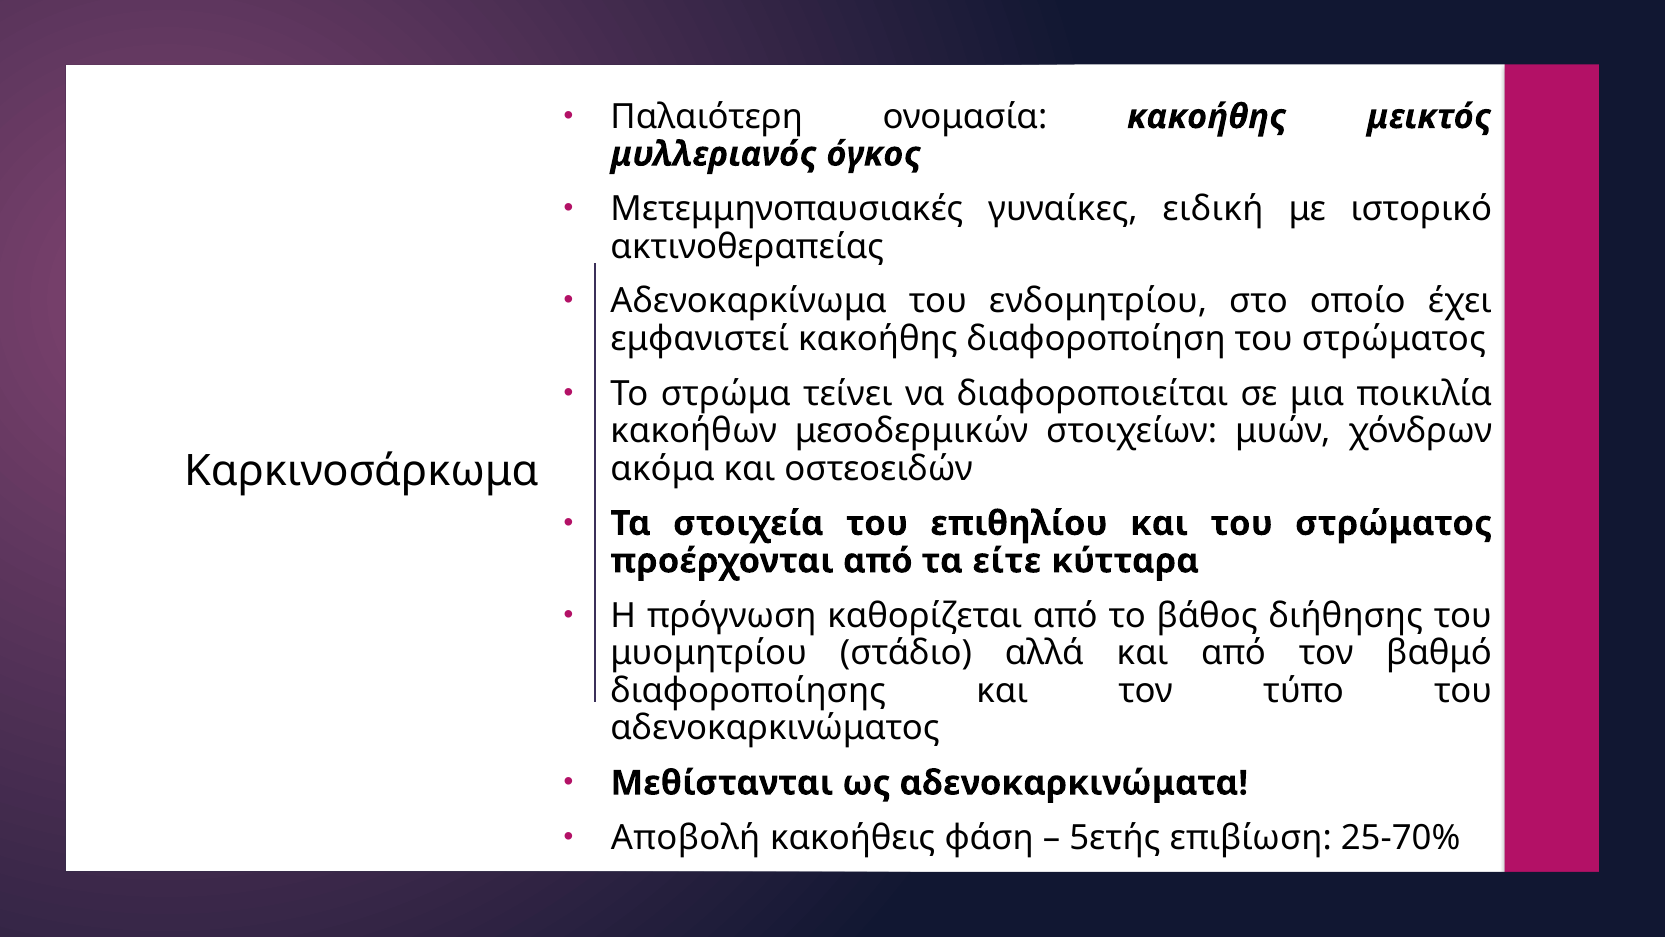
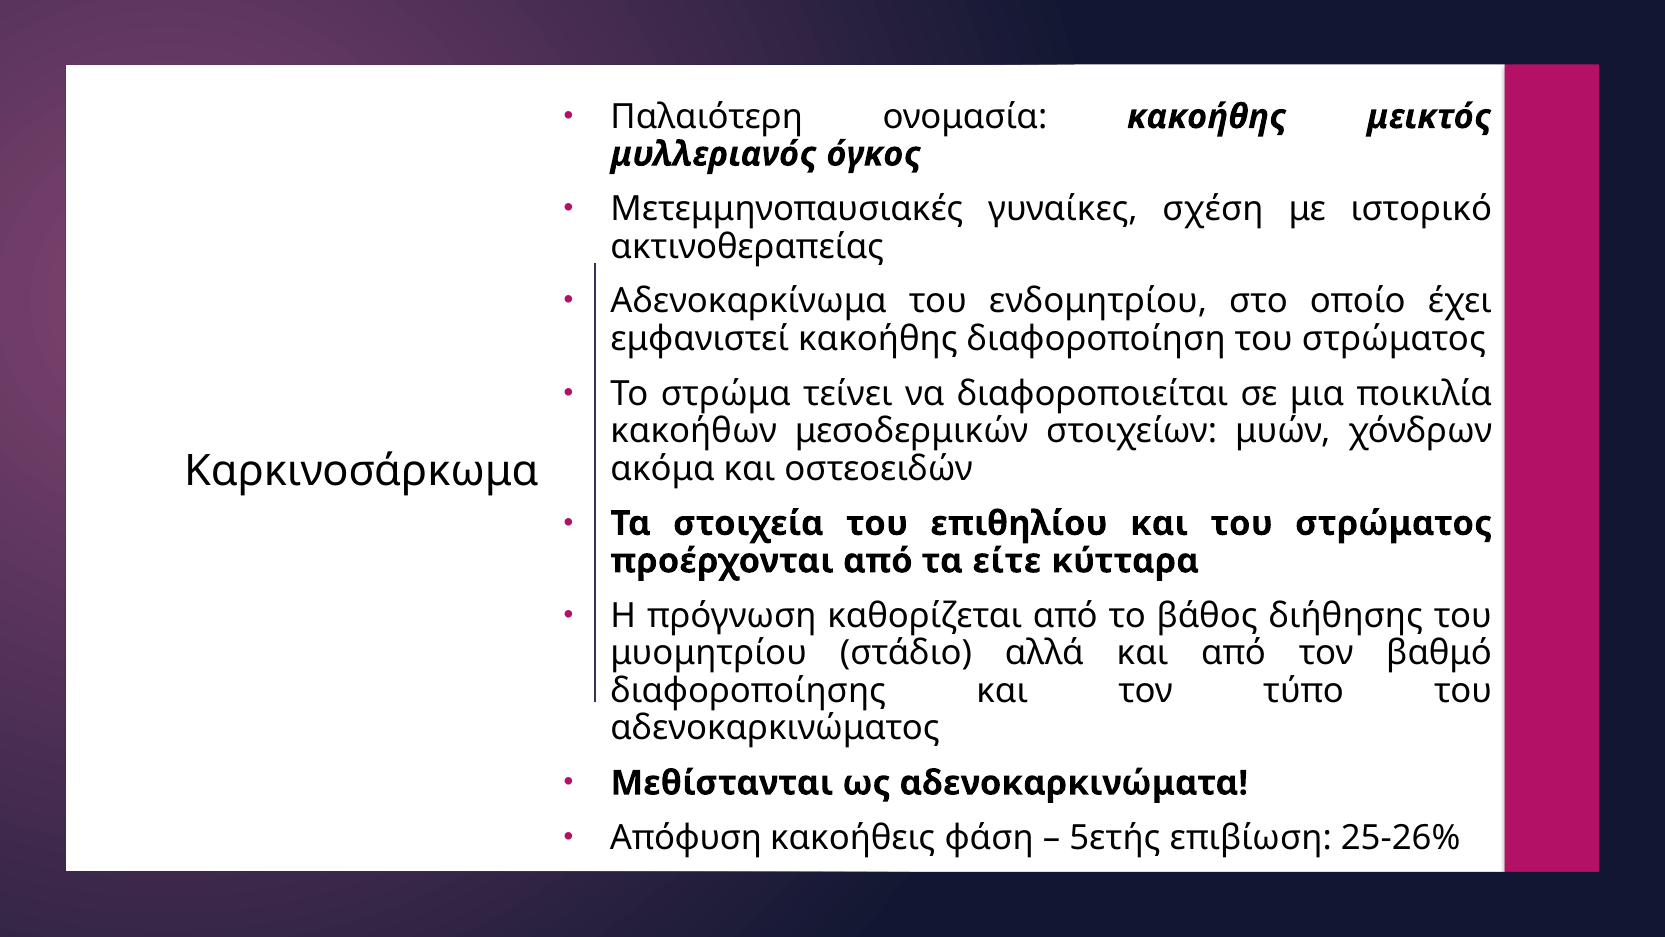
ειδική: ειδική -> σχέση
Αποβολή: Αποβολή -> Απόφυση
25-70%: 25-70% -> 25-26%
